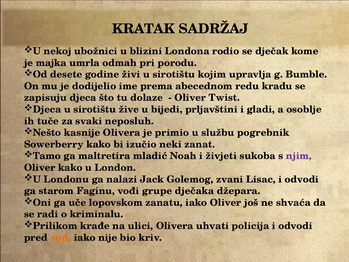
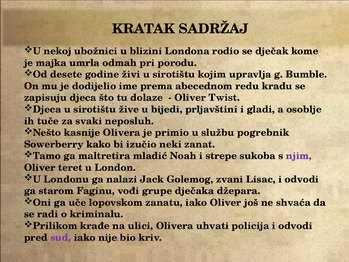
živjeti: živjeti -> strepe
Oliver kako: kako -> teret
sud colour: orange -> purple
